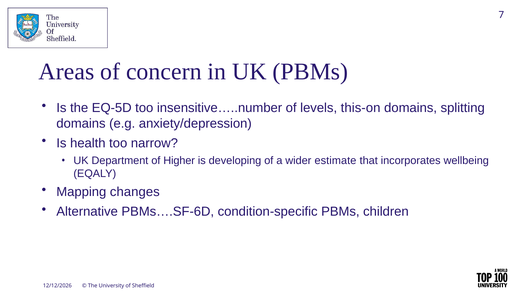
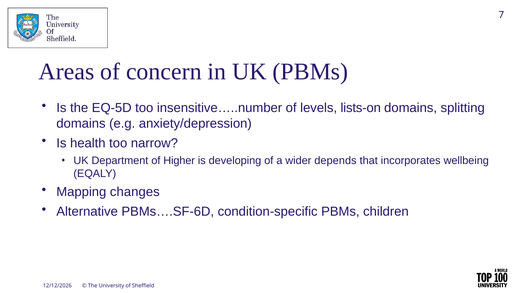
this-on: this-on -> lists-on
estimate: estimate -> depends
